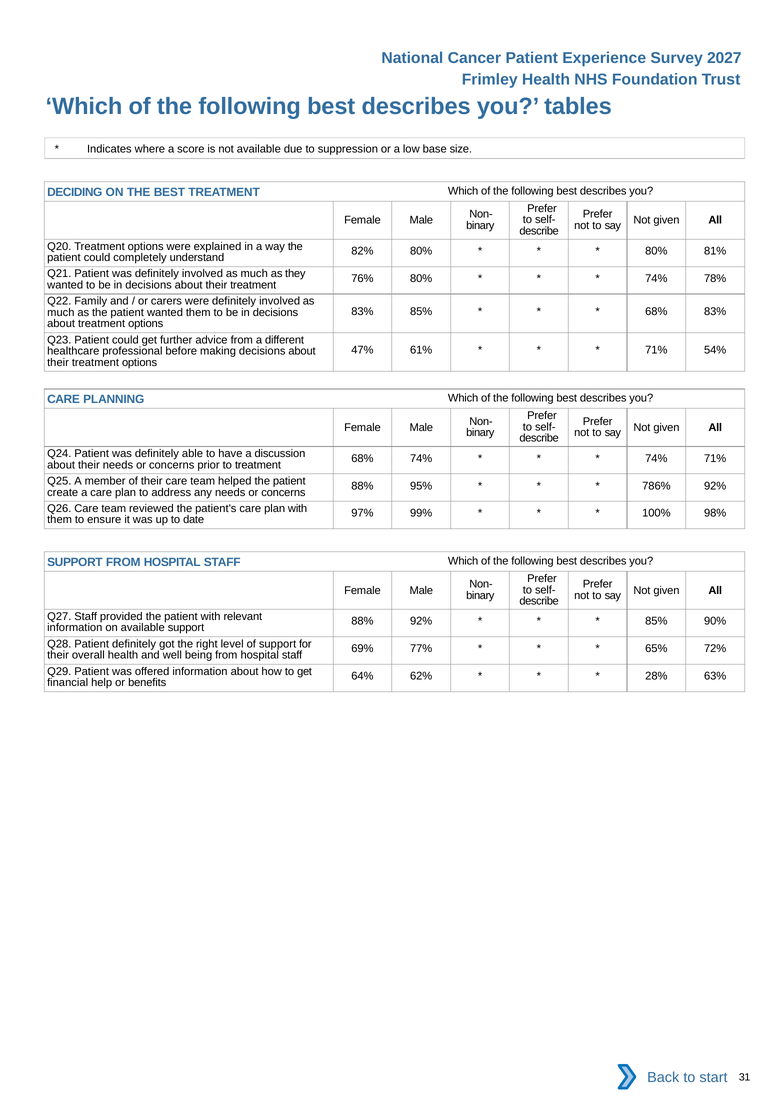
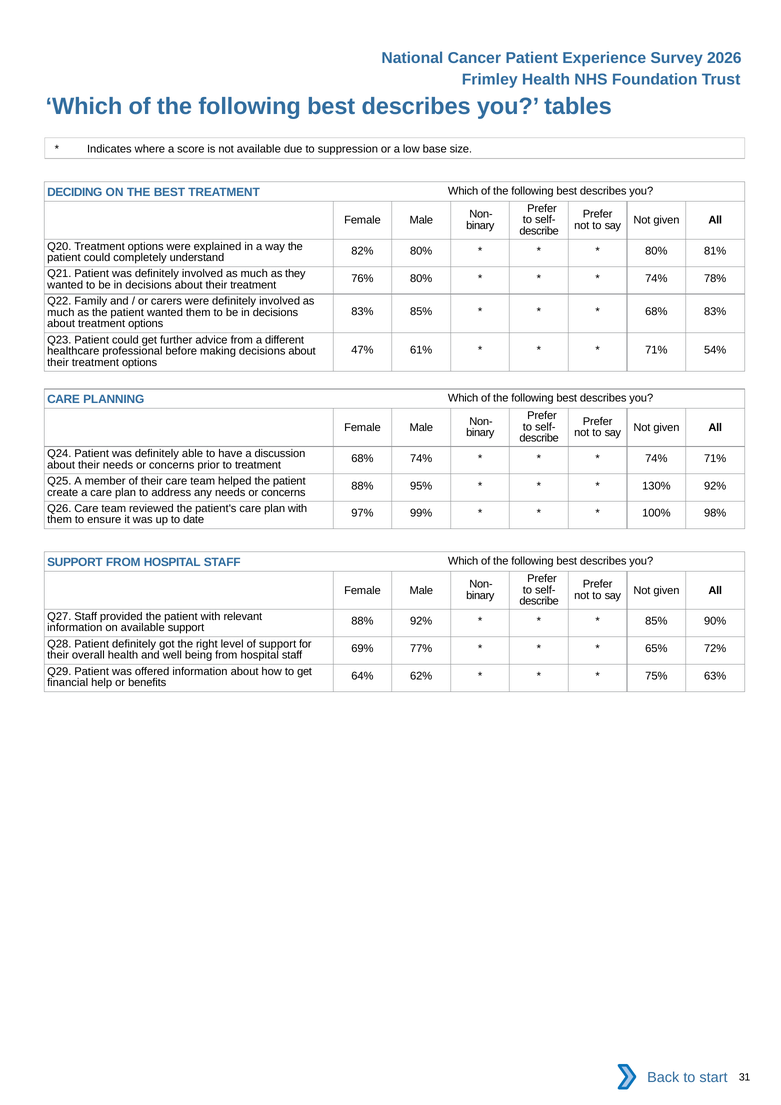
2027: 2027 -> 2026
786%: 786% -> 130%
28%: 28% -> 75%
